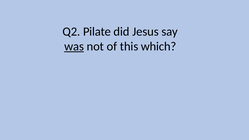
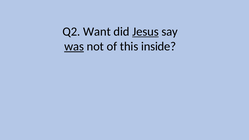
Pilate: Pilate -> Want
Jesus underline: none -> present
which: which -> inside
